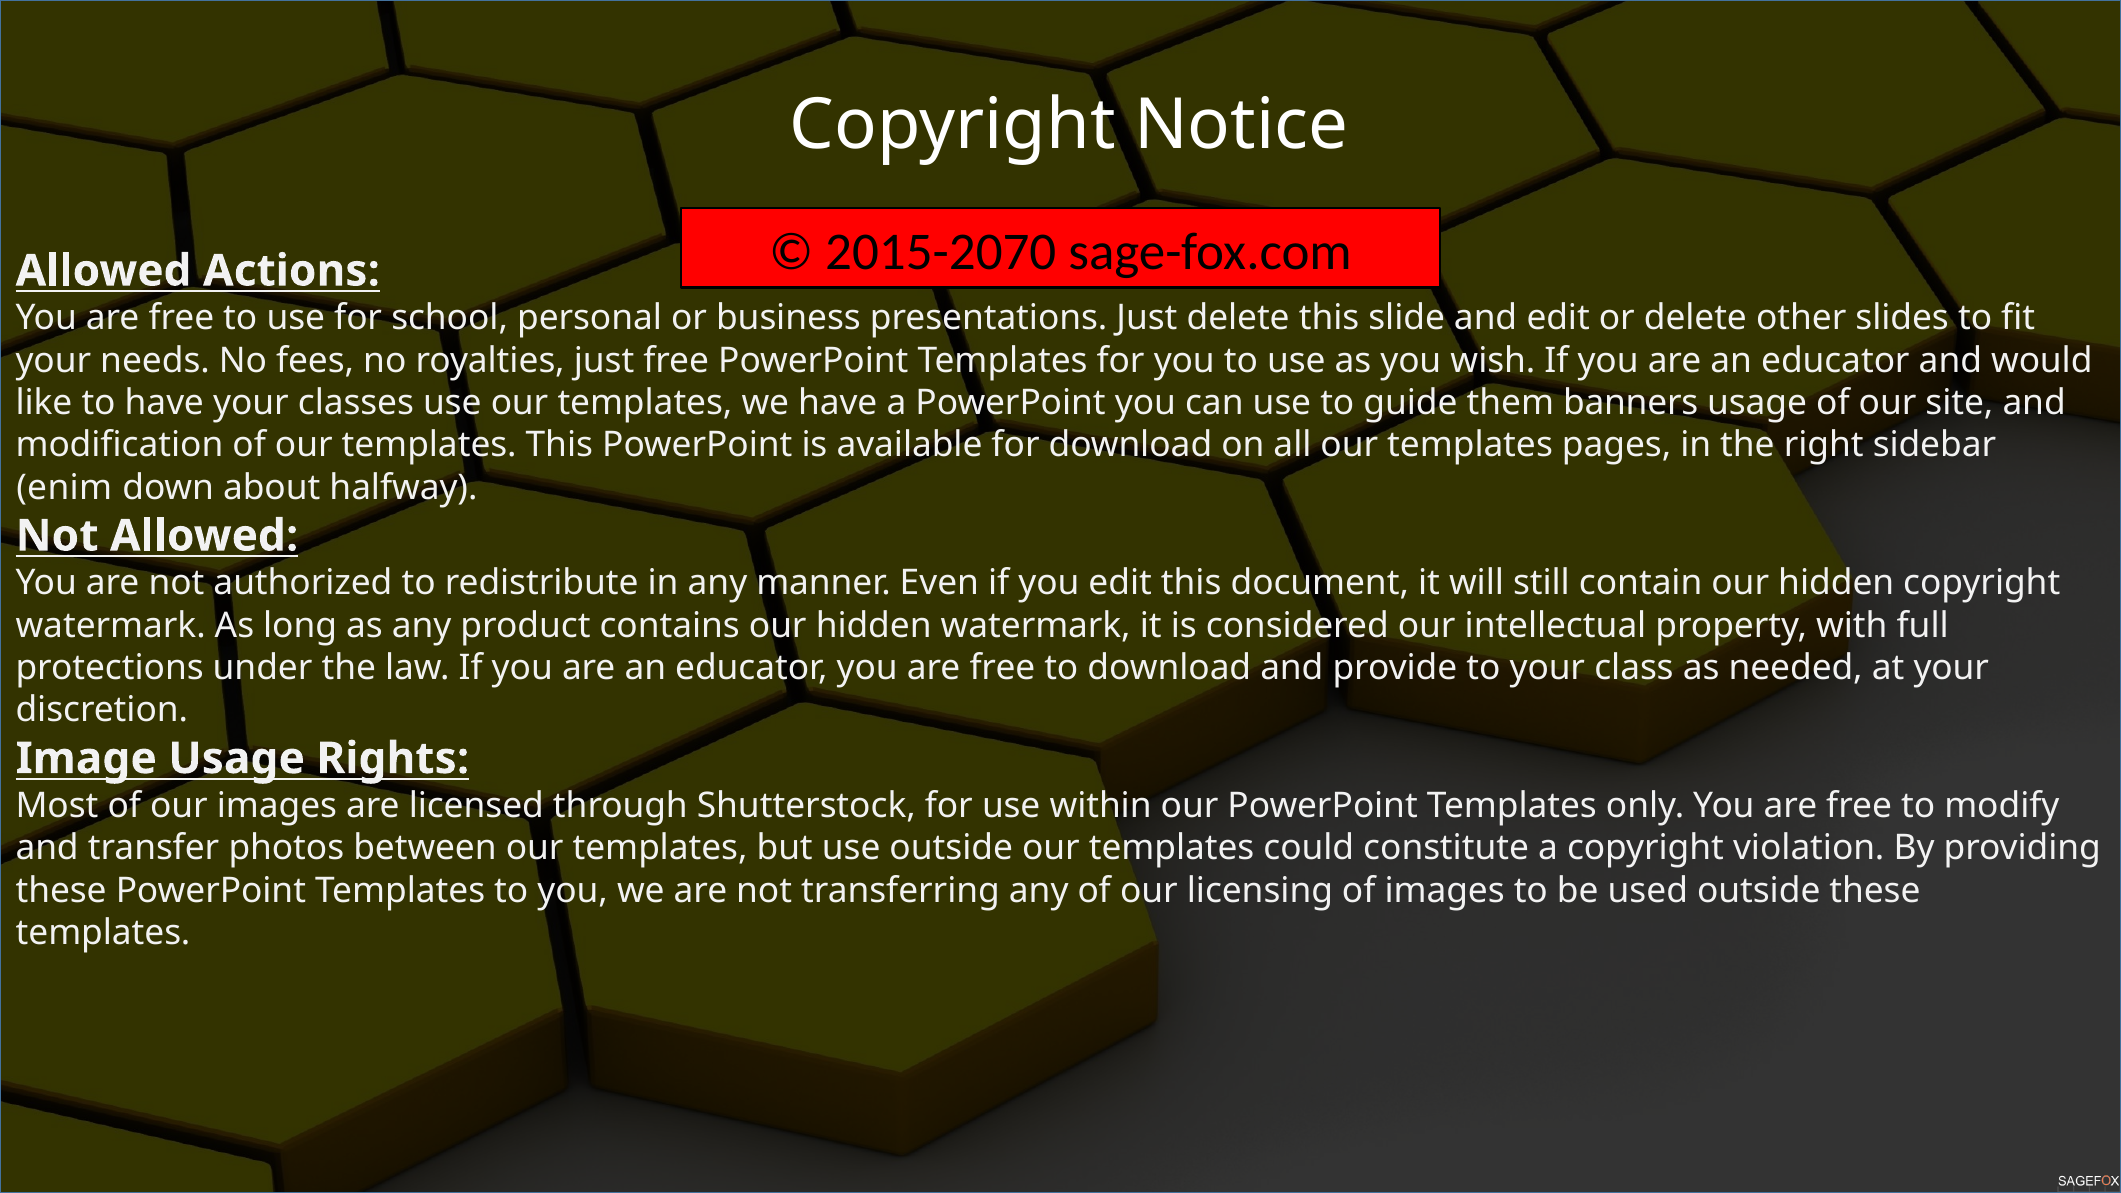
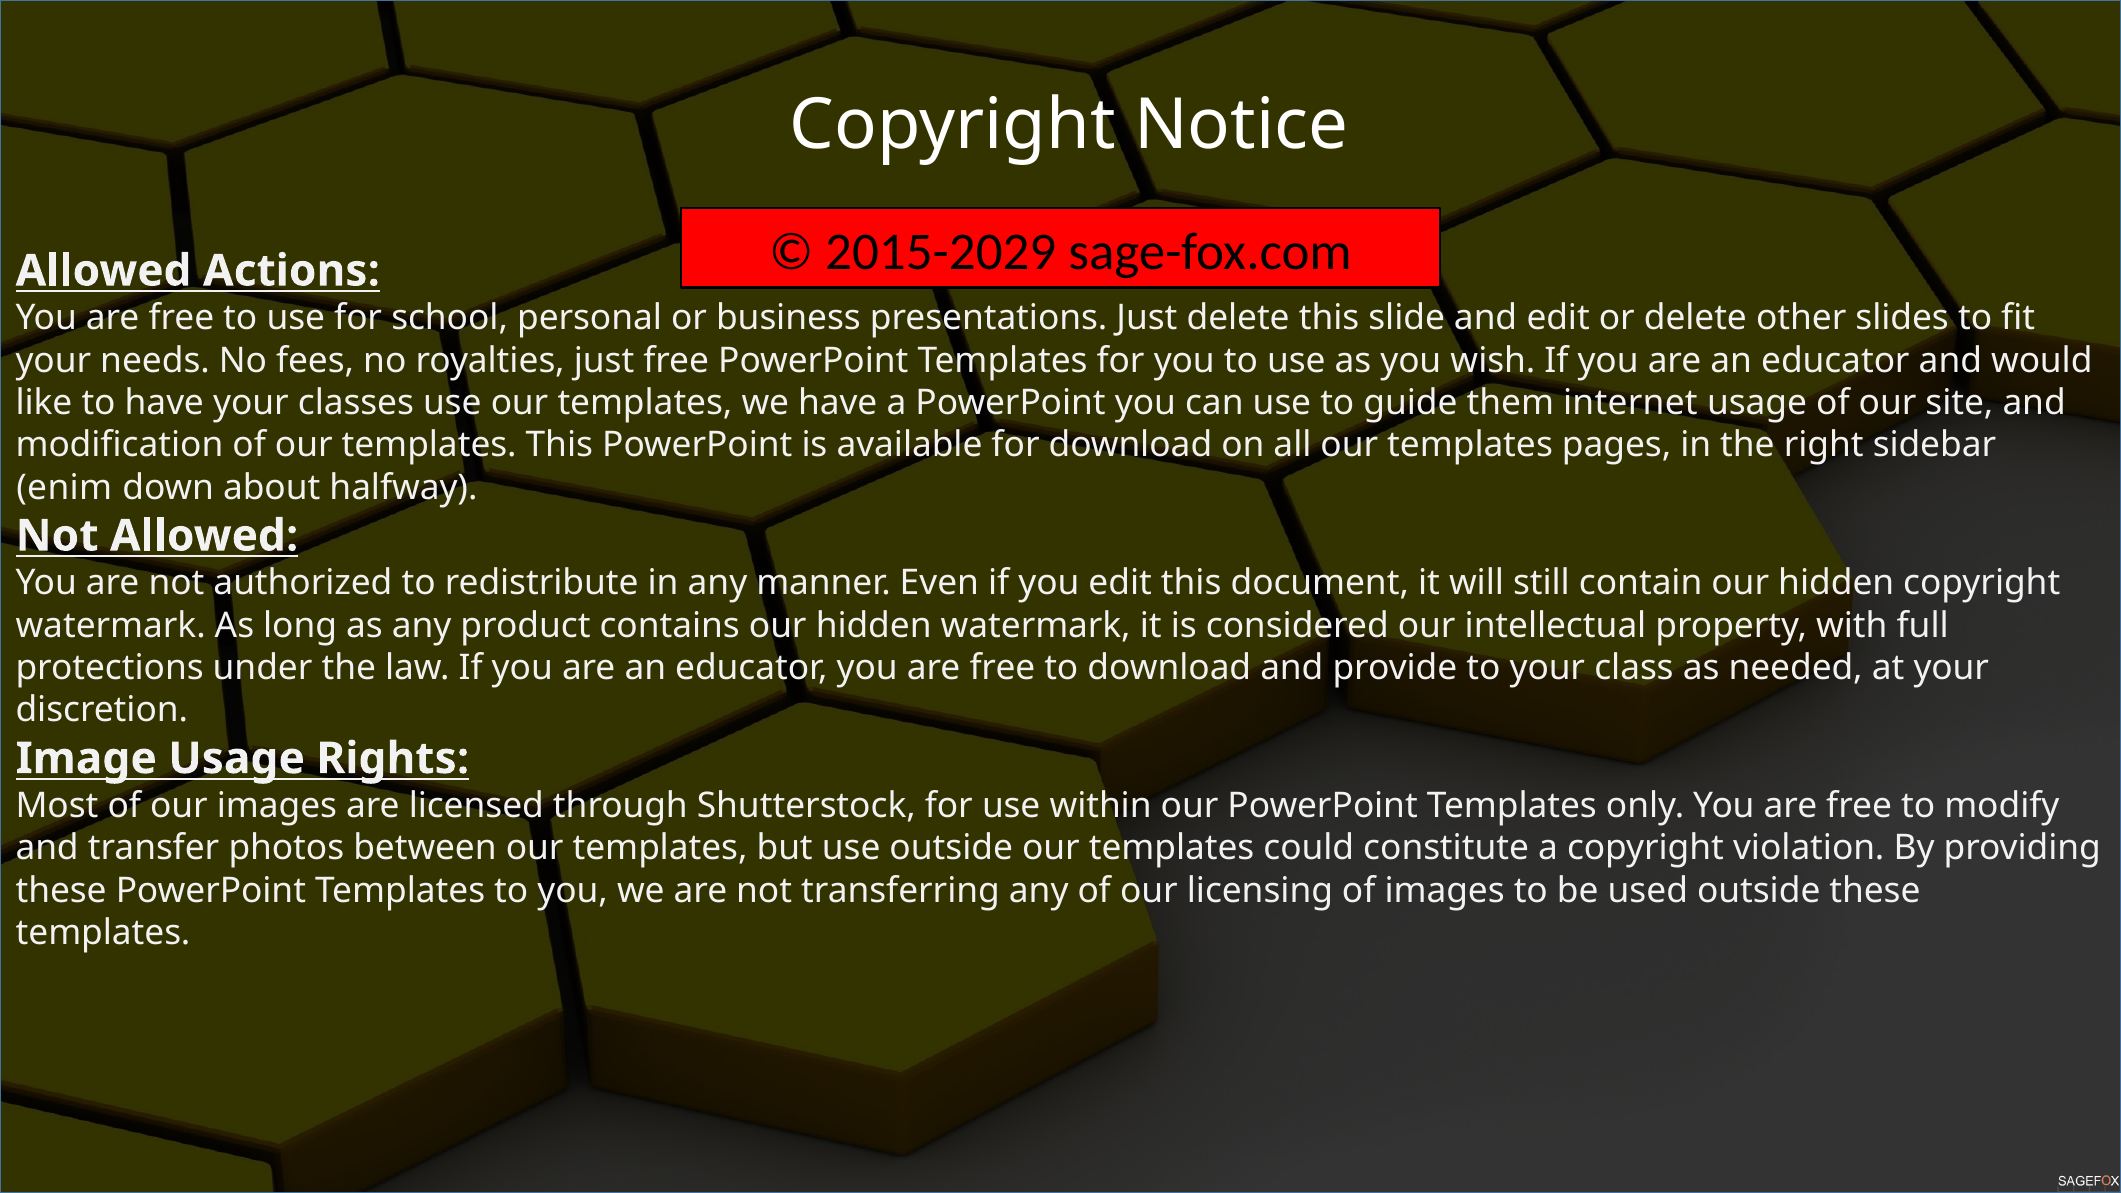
2015-2070: 2015-2070 -> 2015-2029
banners: banners -> internet
